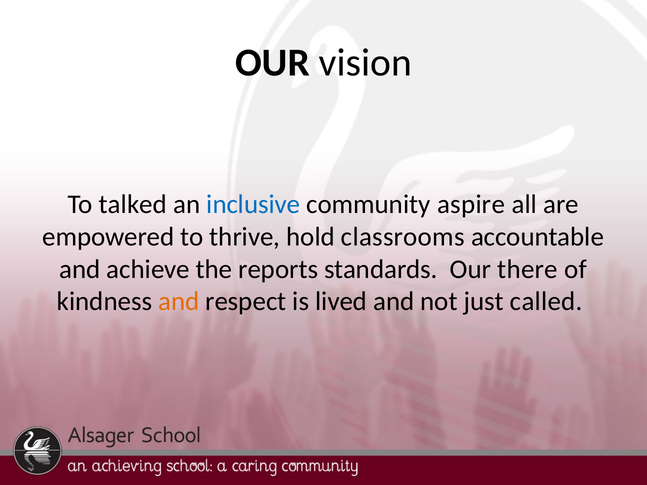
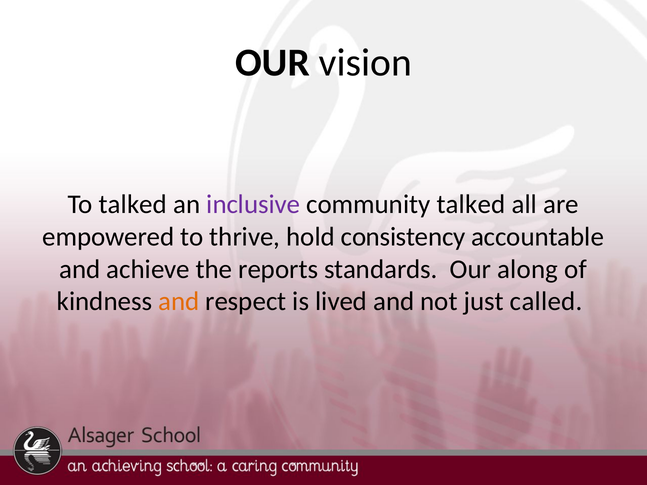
inclusive colour: blue -> purple
community aspire: aspire -> talked
classrooms: classrooms -> consistency
there: there -> along
